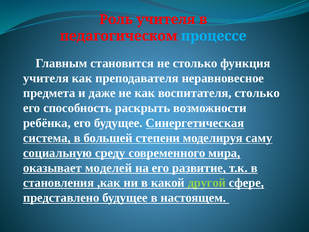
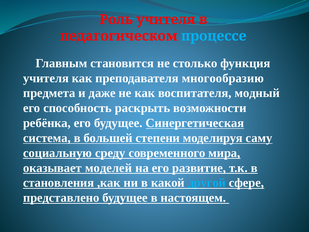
неравновесное: неравновесное -> многообразию
воспитателя столько: столько -> модный
другой colour: light green -> light blue
